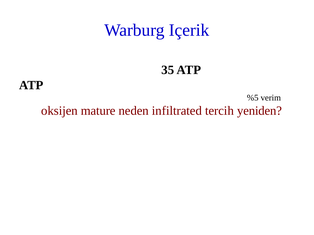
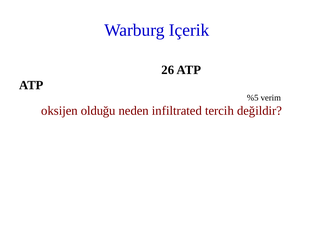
35: 35 -> 26
mature: mature -> olduğu
yeniden: yeniden -> değildir
